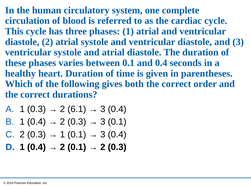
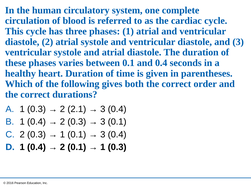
6.1: 6.1 -> 2.1
2 at (103, 147): 2 -> 1
